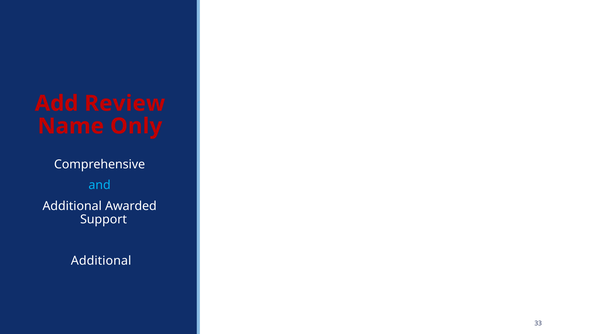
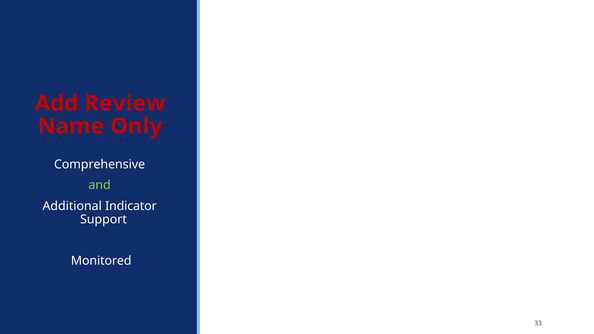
and colour: light blue -> light green
Awarded: Awarded -> Indicator
Additional at (101, 261): Additional -> Monitored
